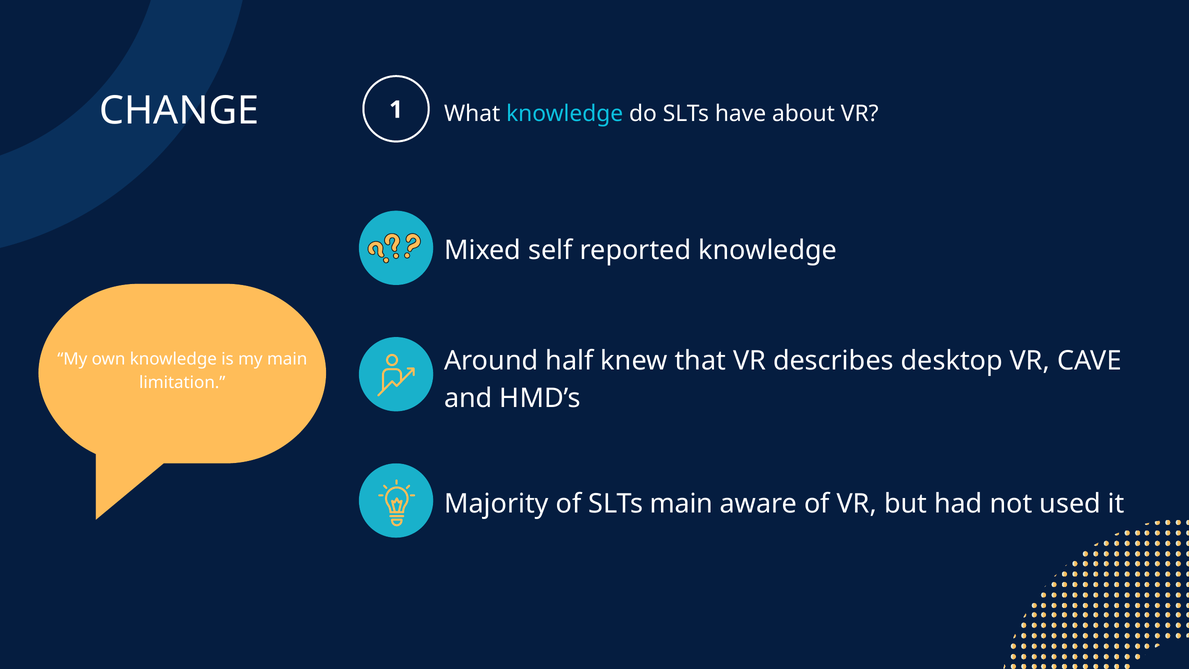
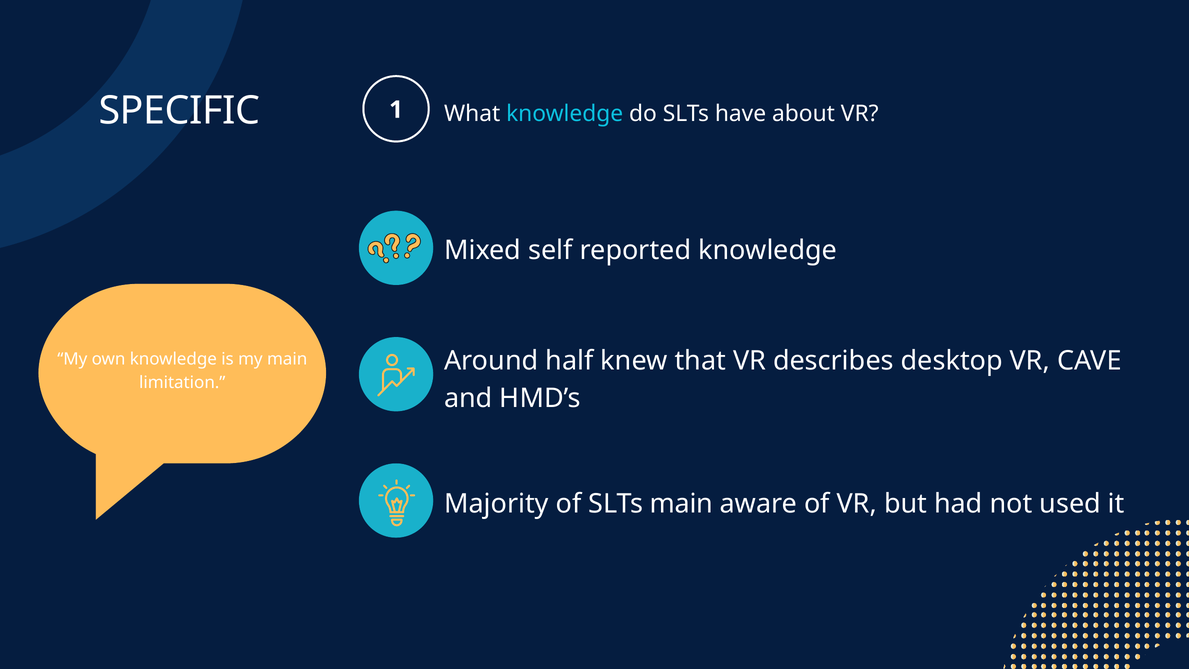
CHANGE: CHANGE -> SPECIFIC
